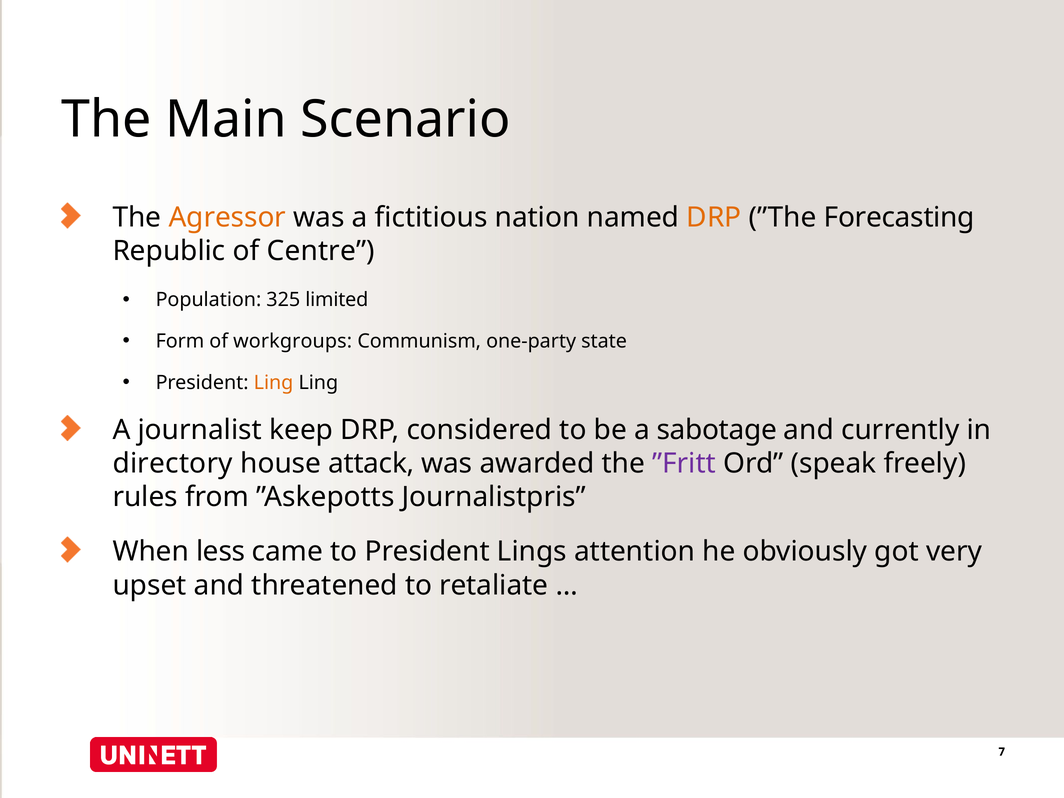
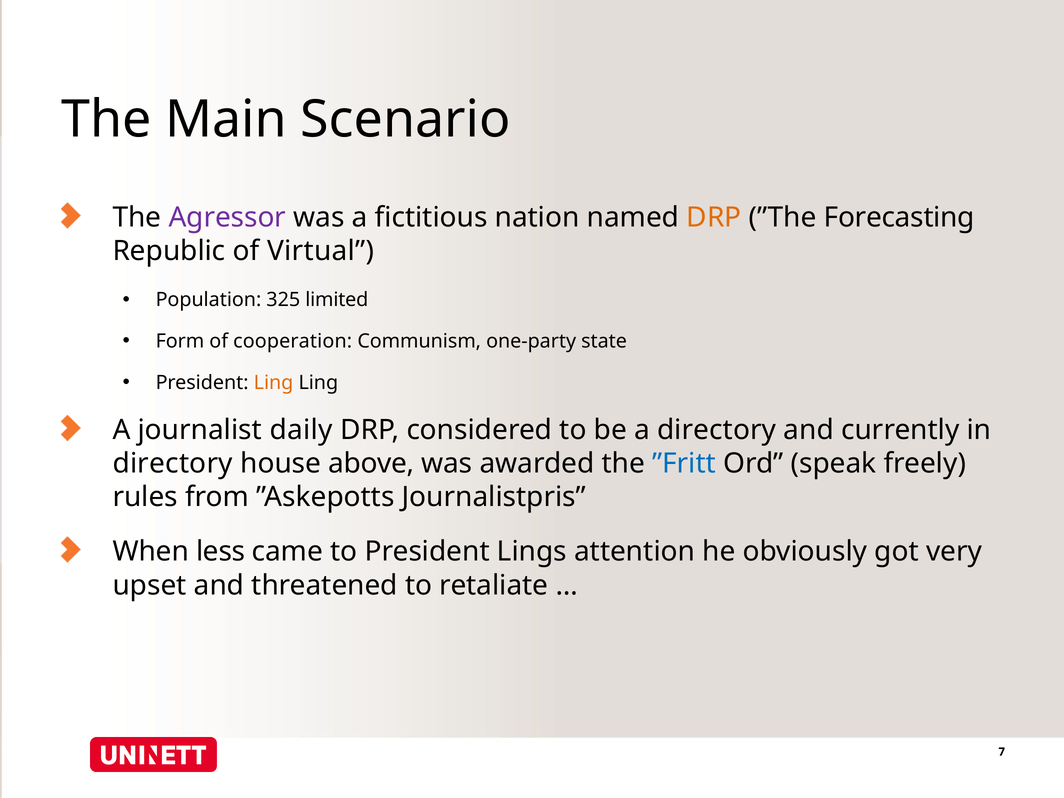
Agressor colour: orange -> purple
Centre: Centre -> Virtual
workgroups: workgroups -> cooperation
keep: keep -> daily
a sabotage: sabotage -> directory
attack: attack -> above
”Fritt colour: purple -> blue
